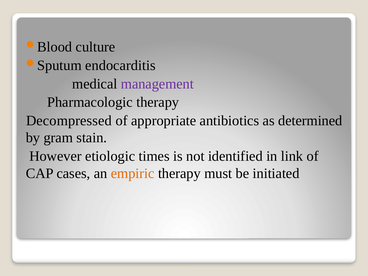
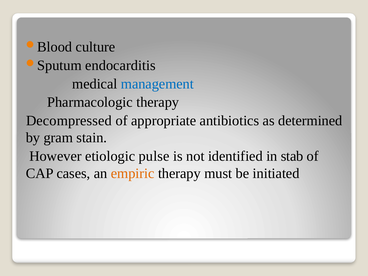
management colour: purple -> blue
times: times -> pulse
link: link -> stab
